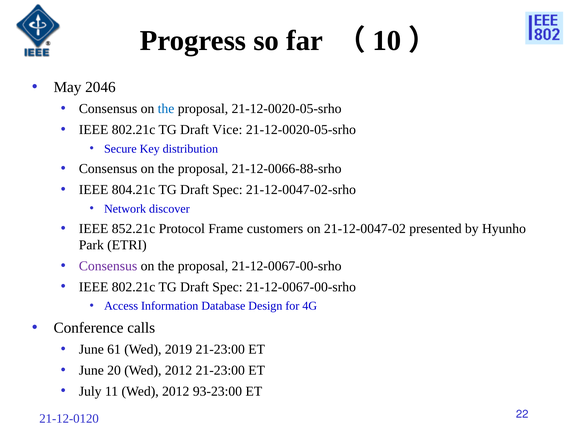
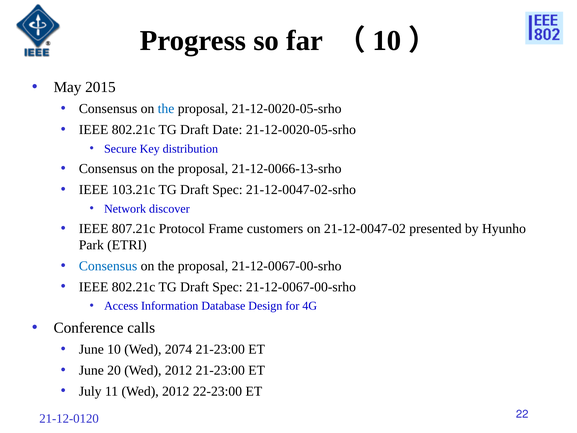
2046: 2046 -> 2015
Vice: Vice -> Date
21-12-0066-88-srho: 21-12-0066-88-srho -> 21-12-0066-13-srho
804.21c: 804.21c -> 103.21c
852.21c: 852.21c -> 807.21c
Consensus at (108, 266) colour: purple -> blue
June 61: 61 -> 10
2019: 2019 -> 2074
93-23:00: 93-23:00 -> 22-23:00
